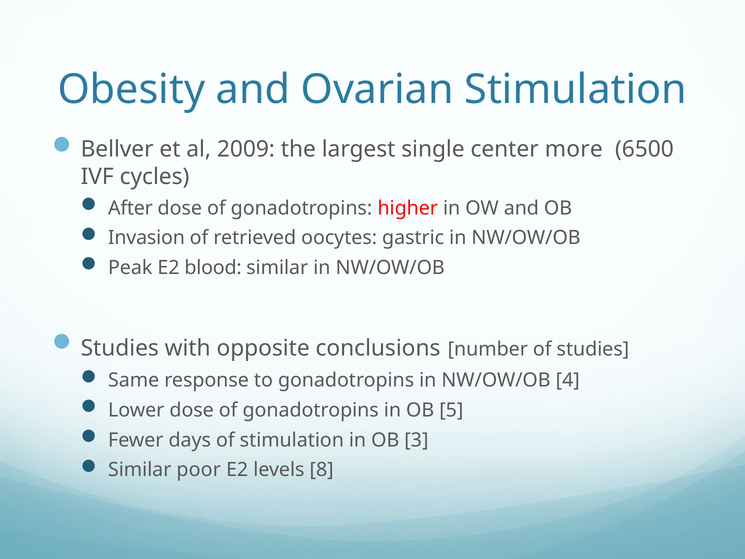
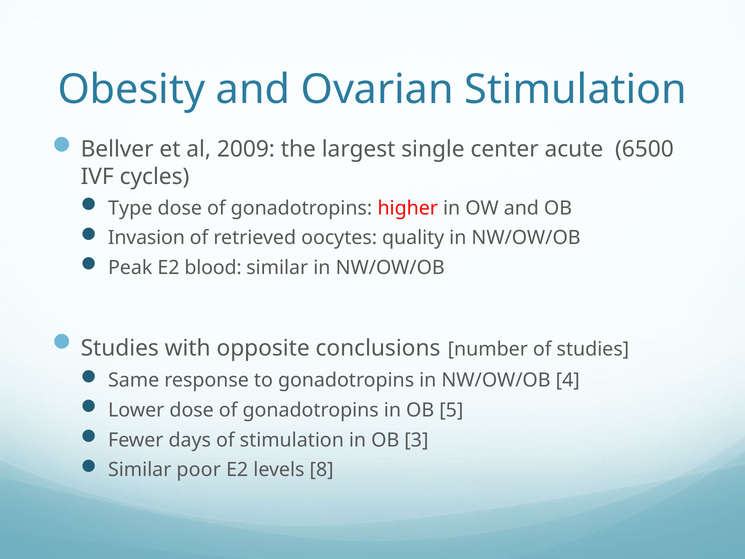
more: more -> acute
After: After -> Type
gastric: gastric -> quality
